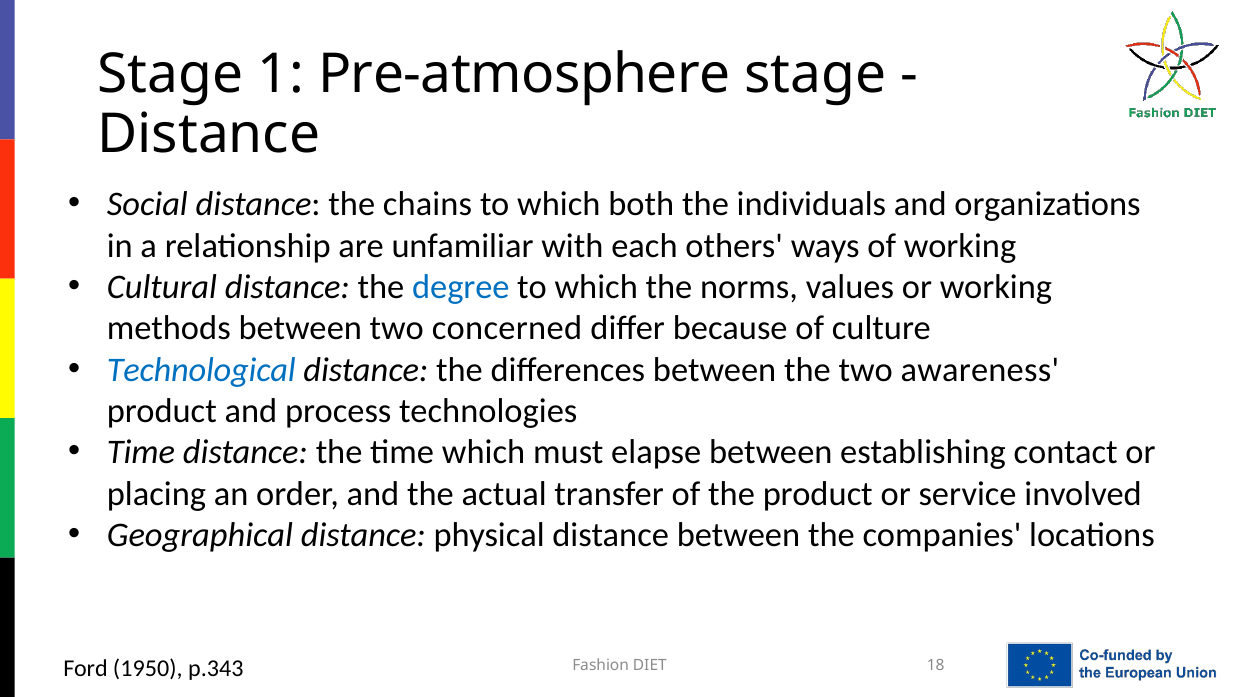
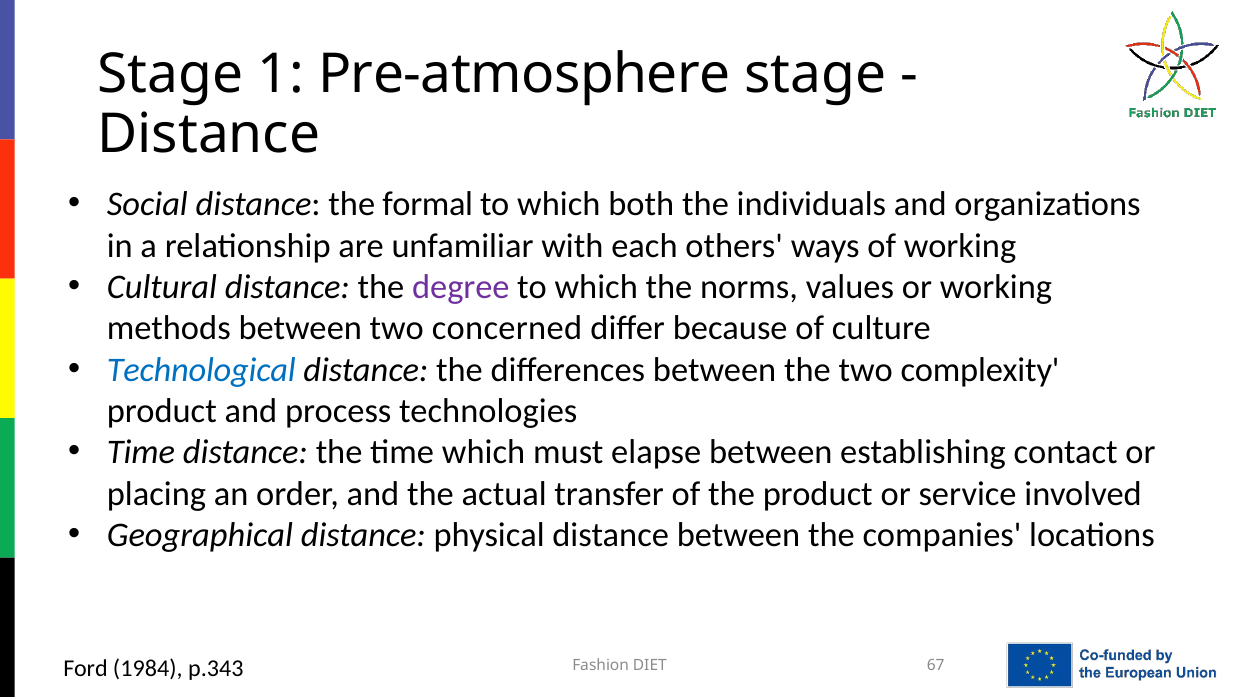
chains: chains -> formal
degree colour: blue -> purple
awareness: awareness -> complexity
1950: 1950 -> 1984
18: 18 -> 67
